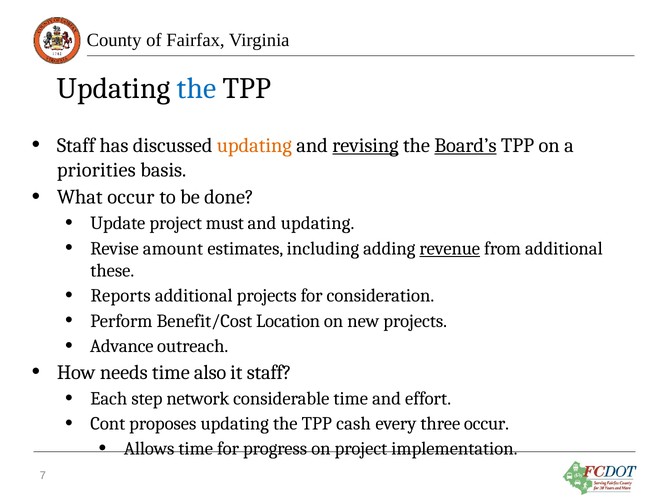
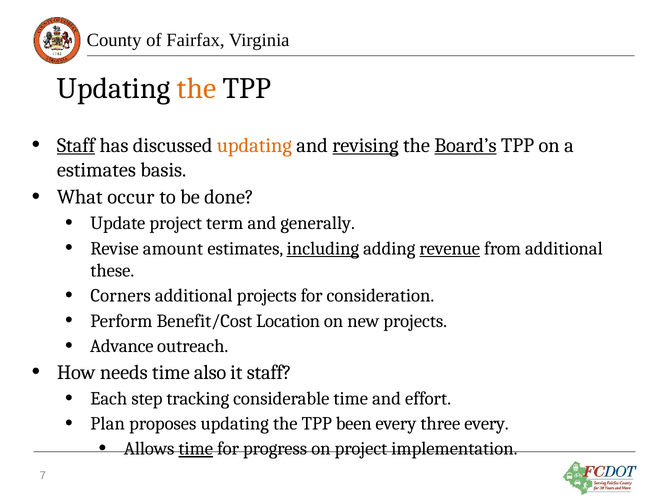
the at (196, 88) colour: blue -> orange
Staff at (76, 145) underline: none -> present
priorities at (96, 170): priorities -> estimates
must: must -> term
and updating: updating -> generally
including underline: none -> present
Reports: Reports -> Corners
network: network -> tracking
Cont: Cont -> Plan
cash: cash -> been
three occur: occur -> every
time at (196, 448) underline: none -> present
